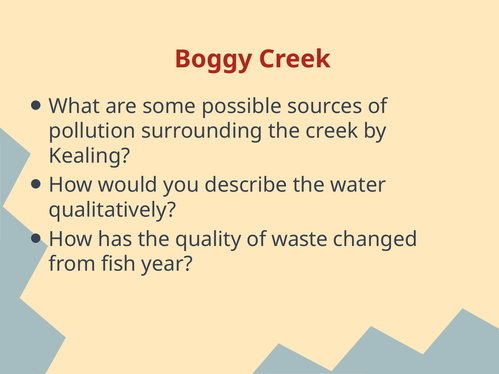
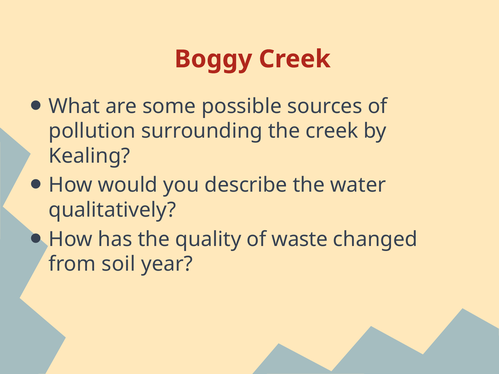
fish: fish -> soil
